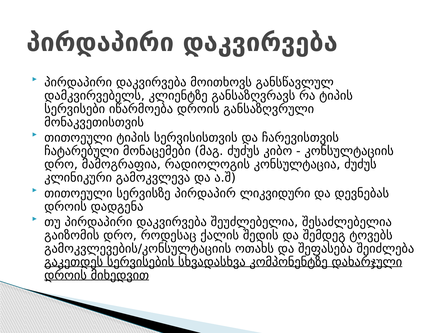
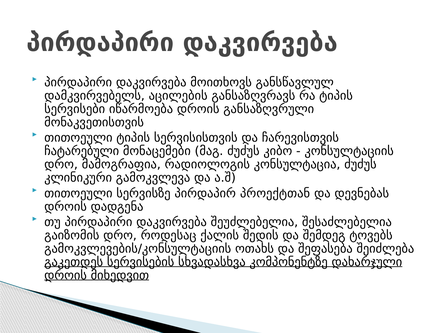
კლიენტზე: კლიენტზე -> აცილების
ლიკვიდური: ლიკვიდური -> პროექტთან
